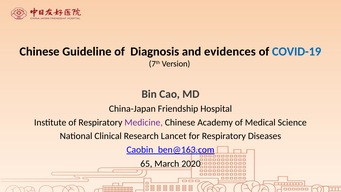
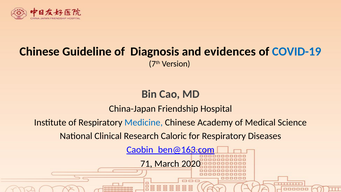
Medicine colour: purple -> blue
Lancet: Lancet -> Caloric
65: 65 -> 71
